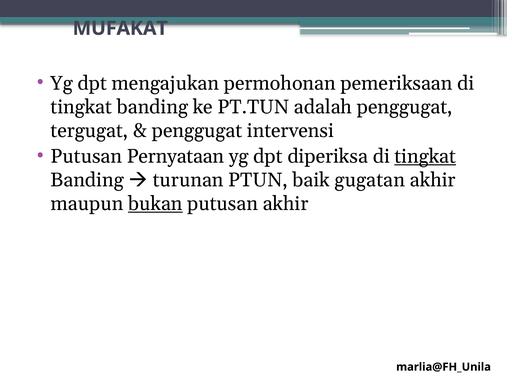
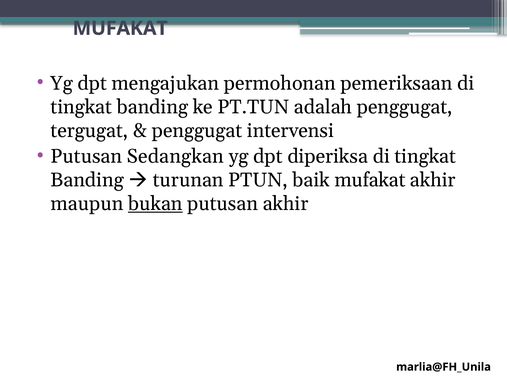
Pernyataan: Pernyataan -> Sedangkan
tingkat at (425, 156) underline: present -> none
baik gugatan: gugatan -> mufakat
